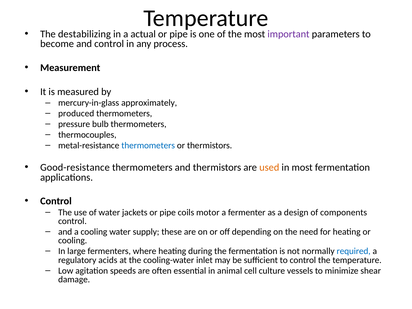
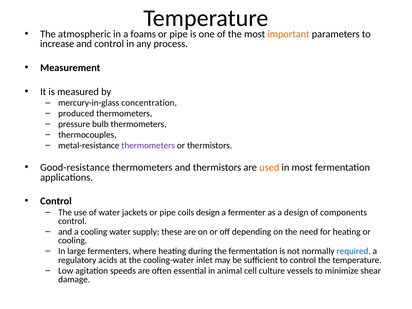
destabilizing: destabilizing -> atmospheric
actual: actual -> foams
important colour: purple -> orange
become: become -> increase
approximately: approximately -> concentration
thermometers at (148, 145) colour: blue -> purple
coils motor: motor -> design
